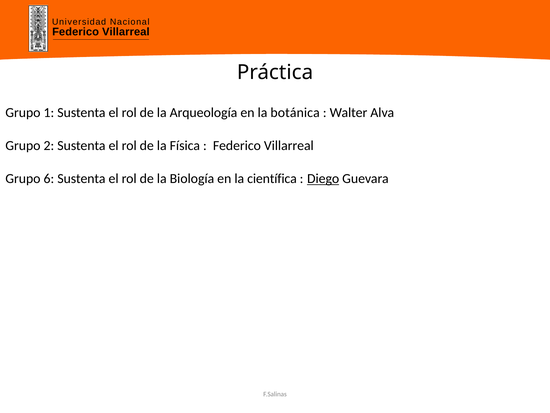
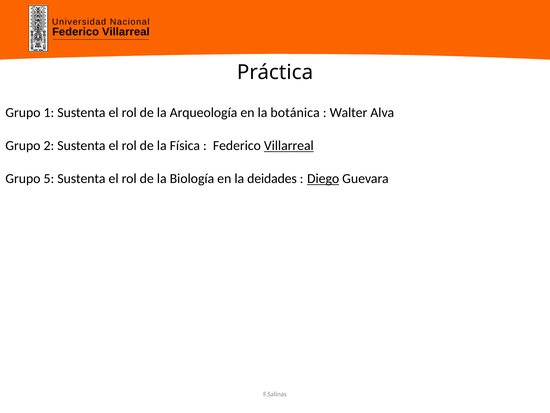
Villarreal at (289, 146) underline: none -> present
6: 6 -> 5
científica: científica -> deidades
